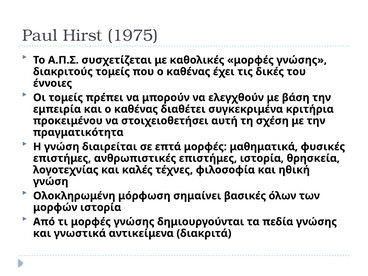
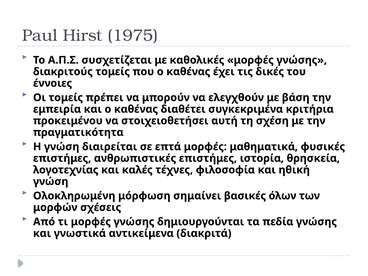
μορφών ιστορία: ιστορία -> σχέσεις
